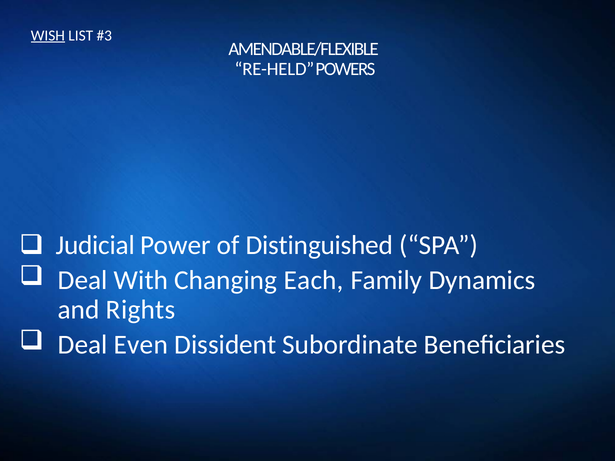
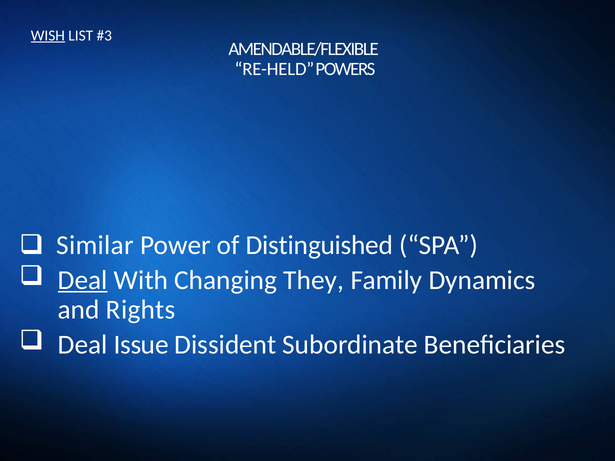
Judicial: Judicial -> Similar
Deal at (83, 280) underline: none -> present
Each: Each -> They
Even: Even -> Issue
